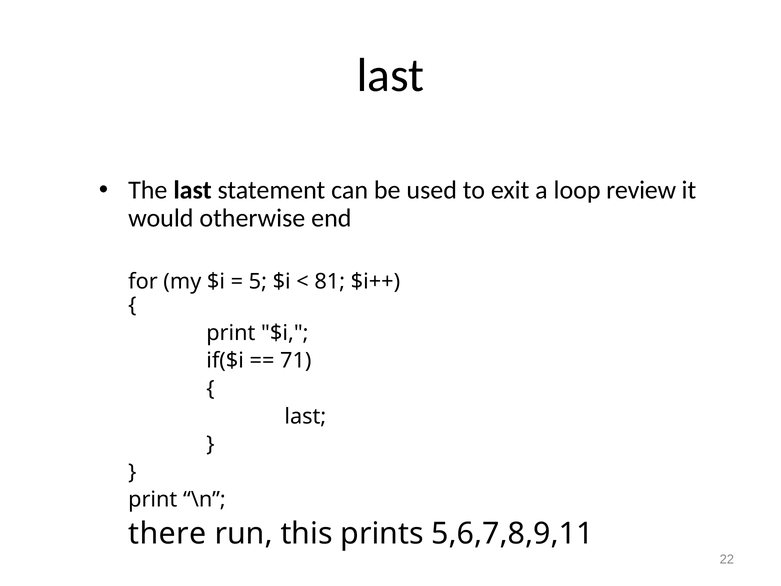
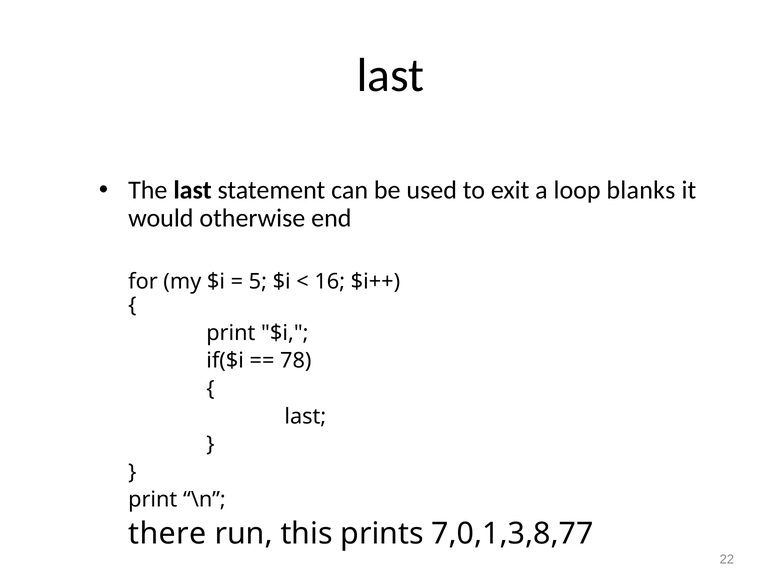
review: review -> blanks
81: 81 -> 16
71: 71 -> 78
5,6,7,8,9,11: 5,6,7,8,9,11 -> 7,0,1,3,8,77
